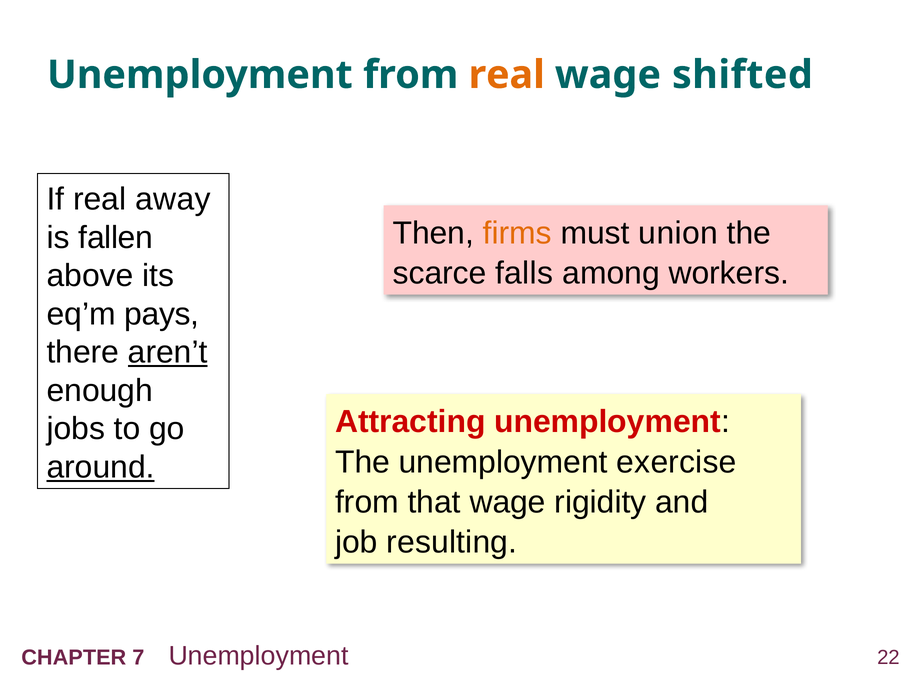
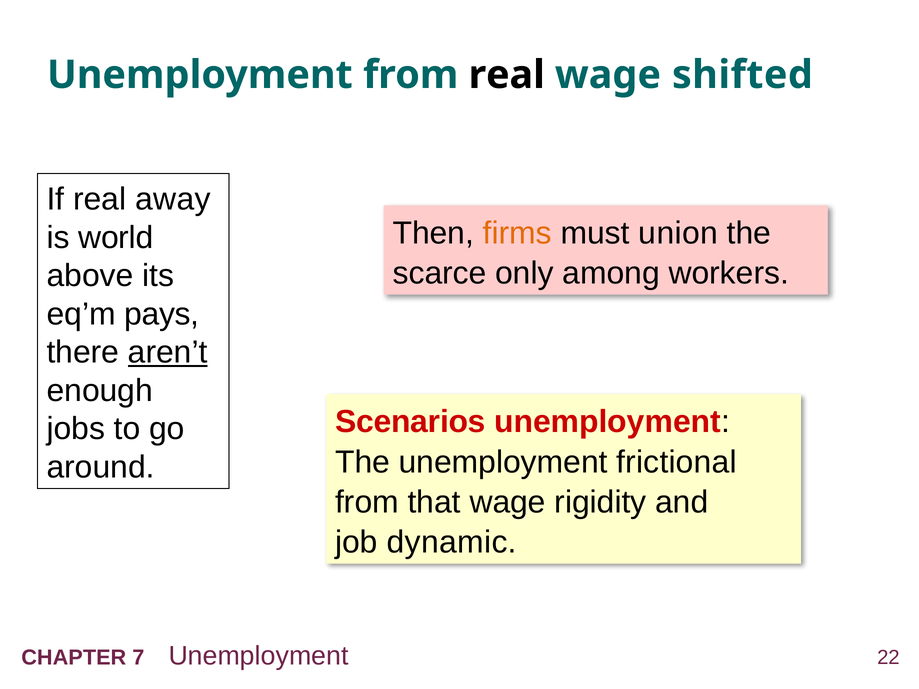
real at (507, 75) colour: orange -> black
fallen: fallen -> world
falls: falls -> only
Attracting: Attracting -> Scenarios
exercise: exercise -> frictional
around underline: present -> none
resulting: resulting -> dynamic
